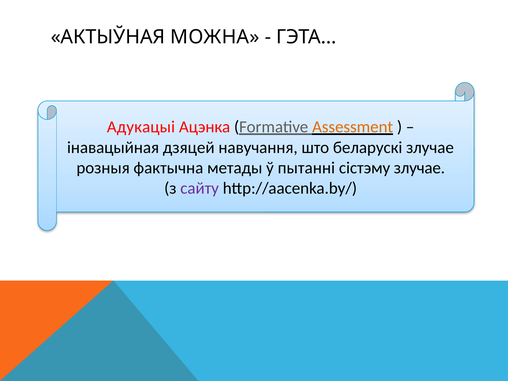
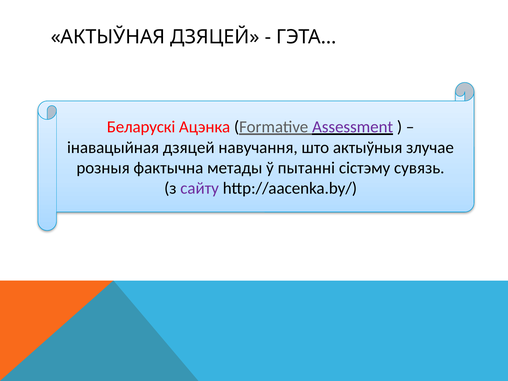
АКТЫЎНАЯ МОЖНА: МОЖНА -> ДЗЯЦЕЙ
Адукацыі: Адукацыі -> Беларускі
Assessment colour: orange -> purple
беларускі: беларускі -> актыўныя
сістэму злучае: злучае -> сувязь
